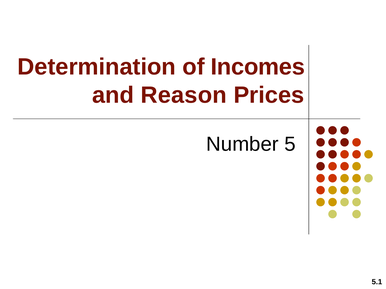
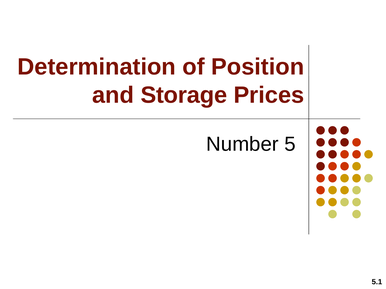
Incomes: Incomes -> Position
Reason: Reason -> Storage
